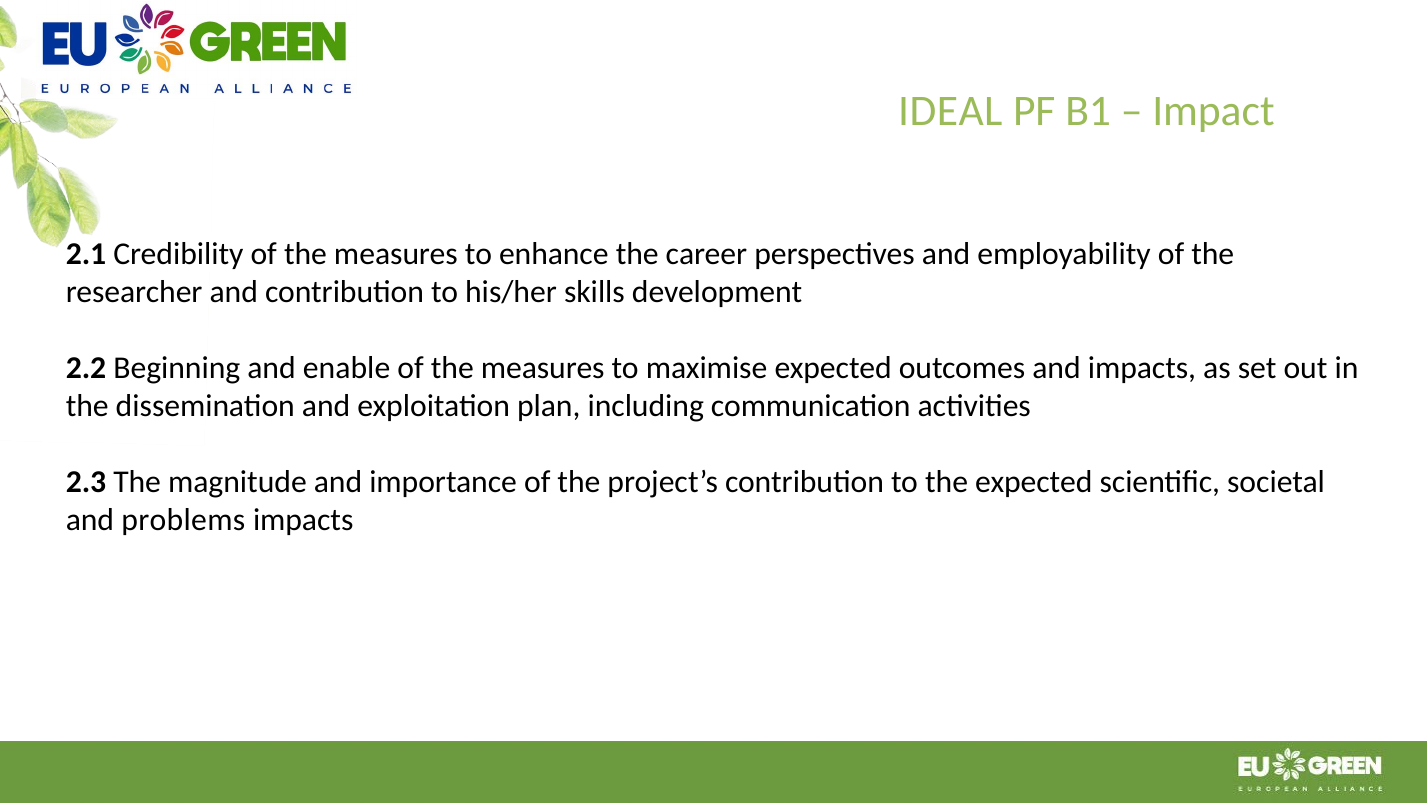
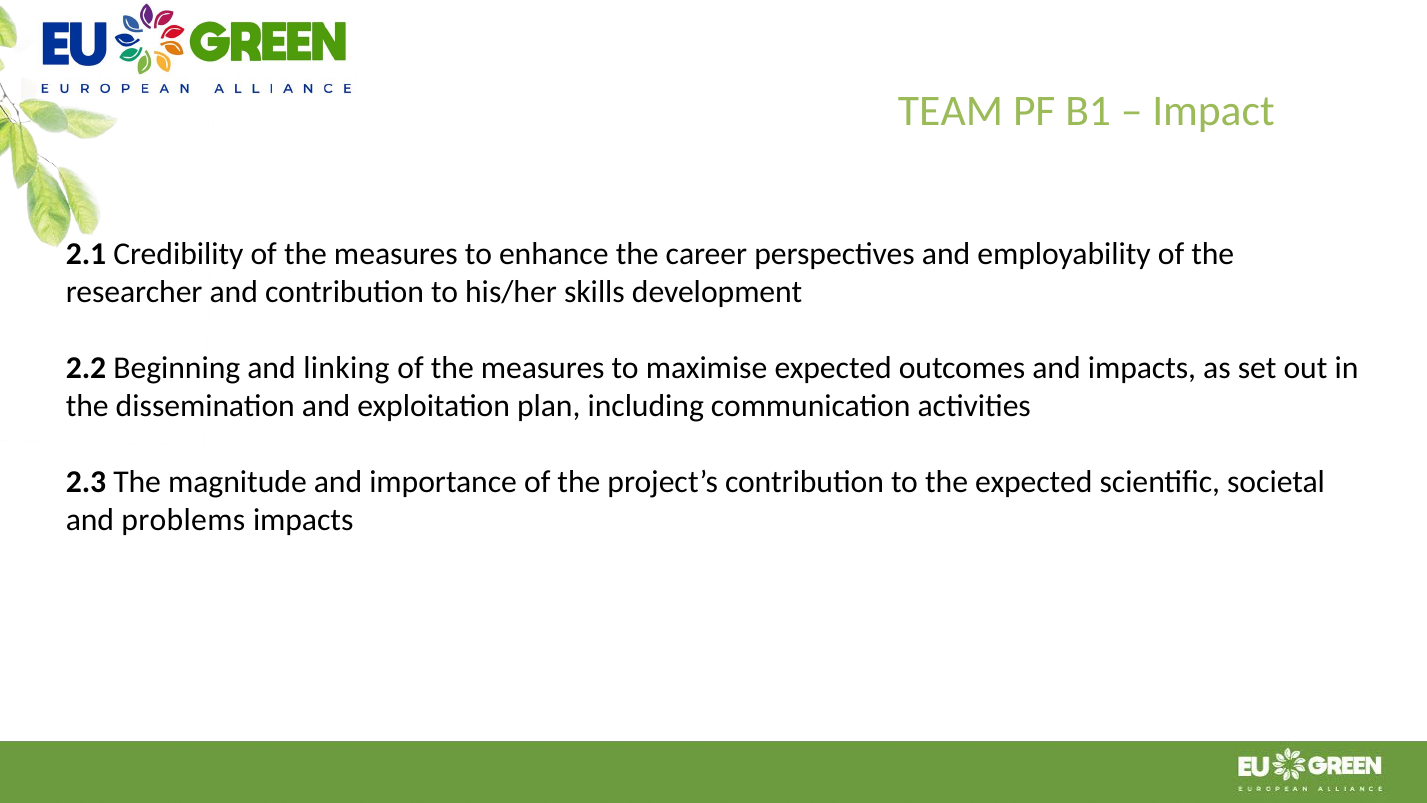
IDEAL: IDEAL -> TEAM
enable: enable -> linking
